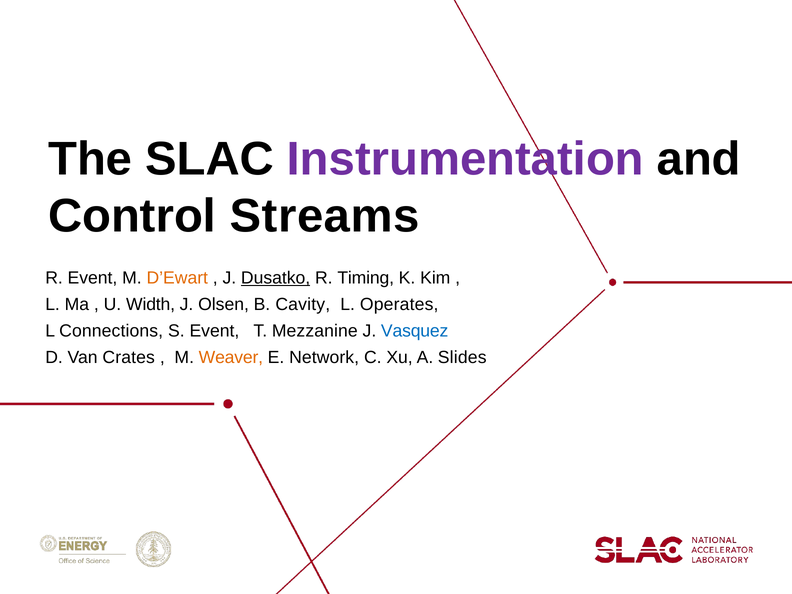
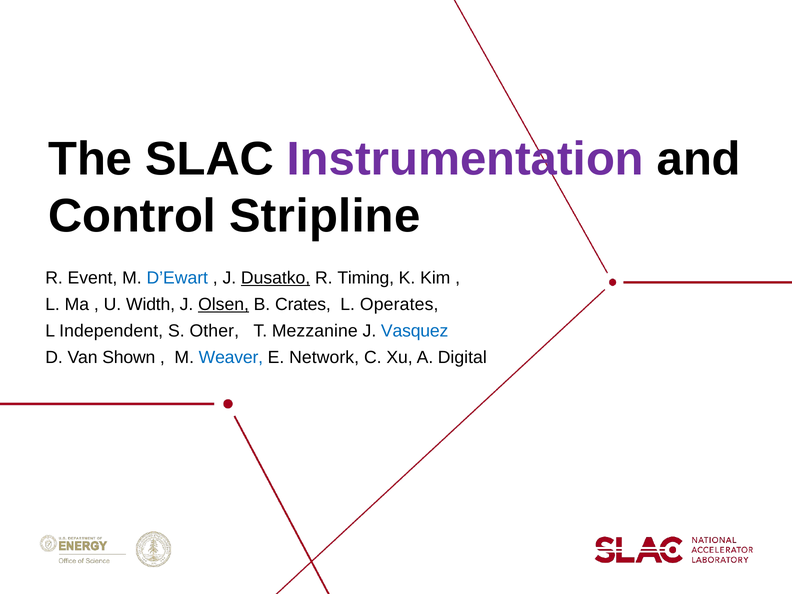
Streams: Streams -> Stripline
D’Ewart colour: orange -> blue
Olsen underline: none -> present
Cavity: Cavity -> Crates
Connections: Connections -> Independent
S Event: Event -> Other
Crates: Crates -> Shown
Weaver colour: orange -> blue
Slides: Slides -> Digital
